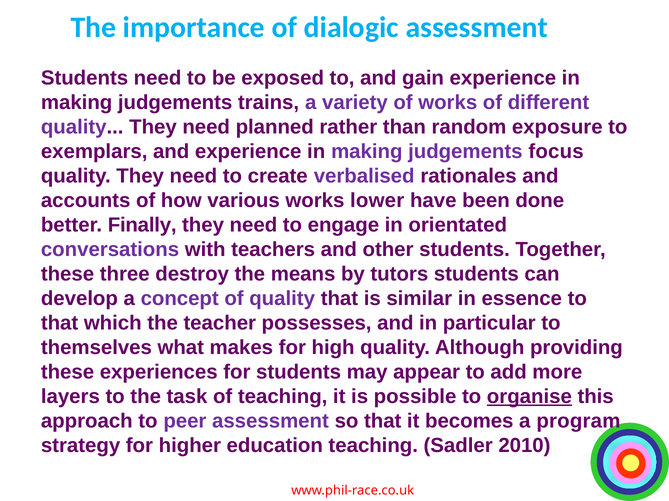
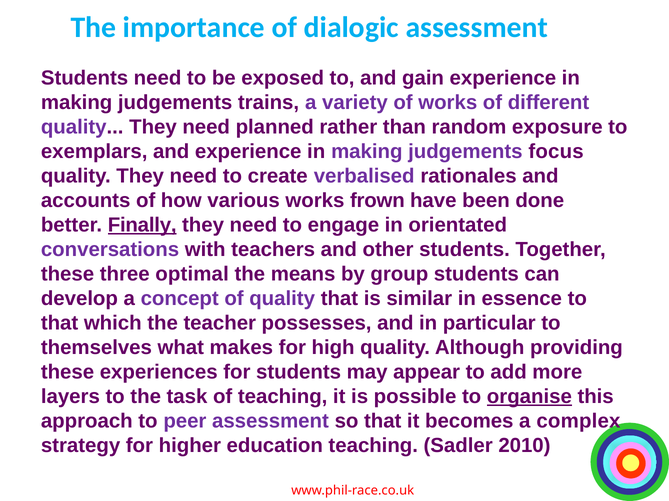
lower: lower -> frown
Finally underline: none -> present
destroy: destroy -> optimal
tutors: tutors -> group
program: program -> complex
